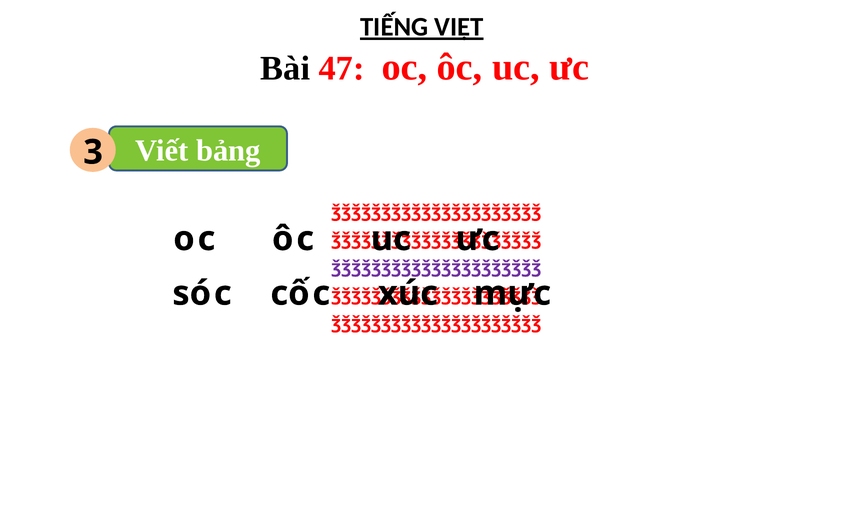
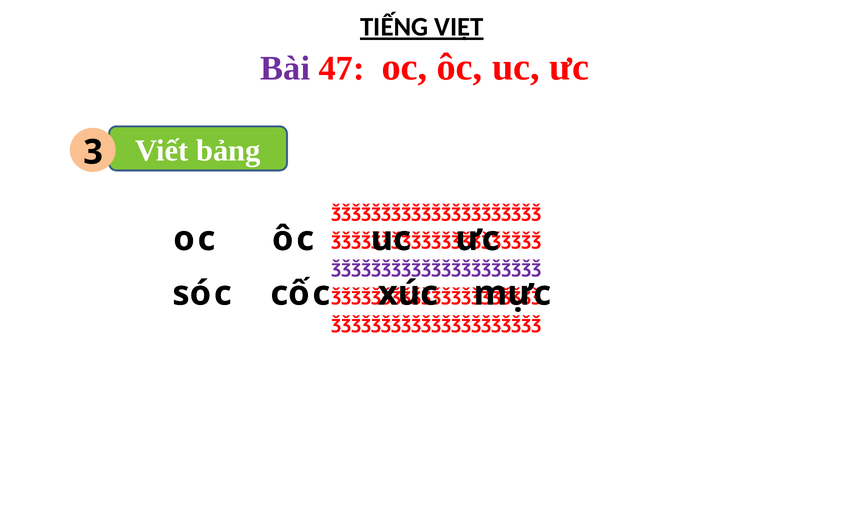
Bài colour: black -> purple
